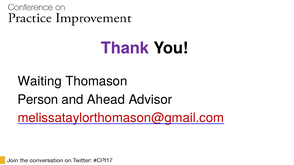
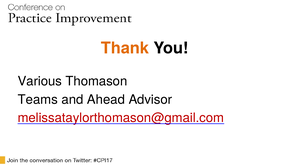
Thank colour: purple -> orange
Waiting: Waiting -> Various
Person: Person -> Teams
